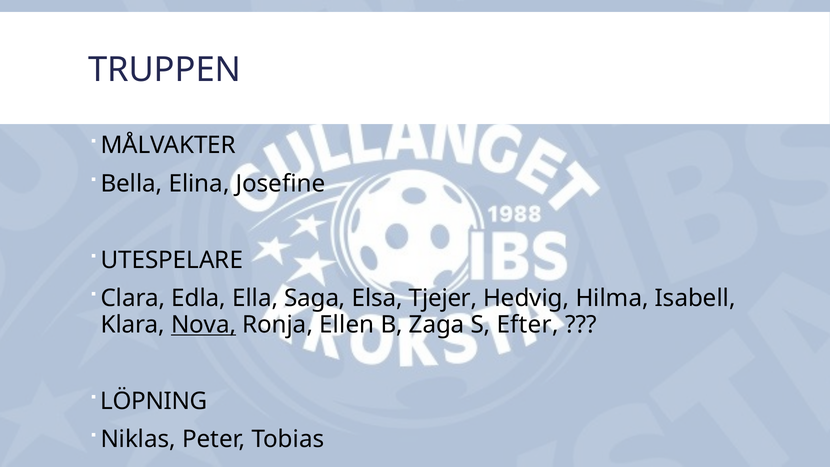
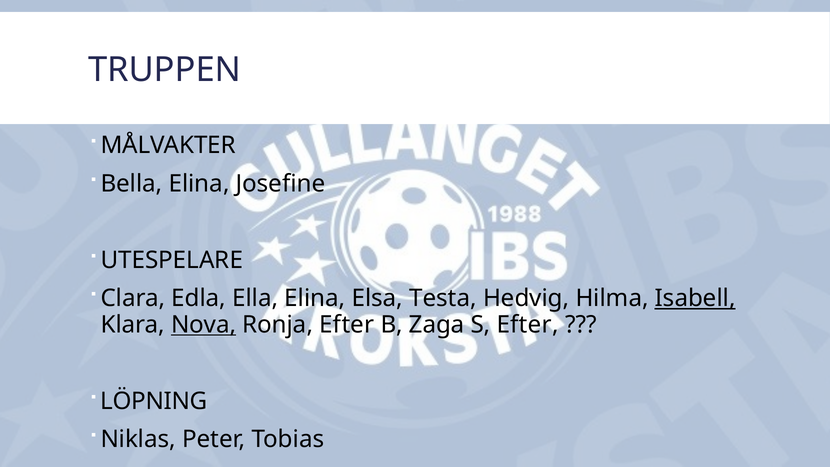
Ella Saga: Saga -> Elina
Tjejer: Tjejer -> Testa
Isabell underline: none -> present
Ronja Ellen: Ellen -> Efter
